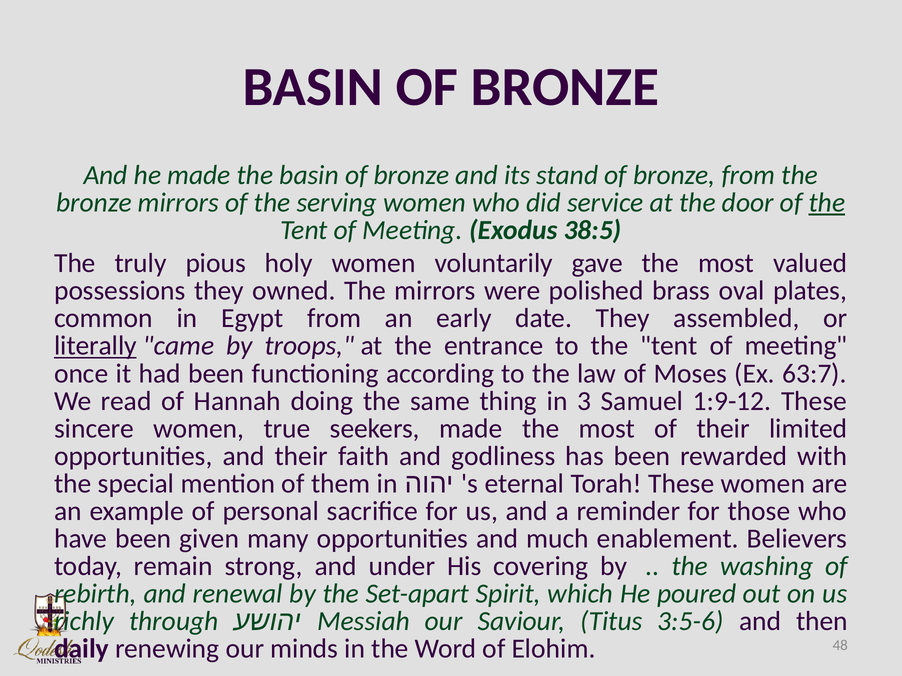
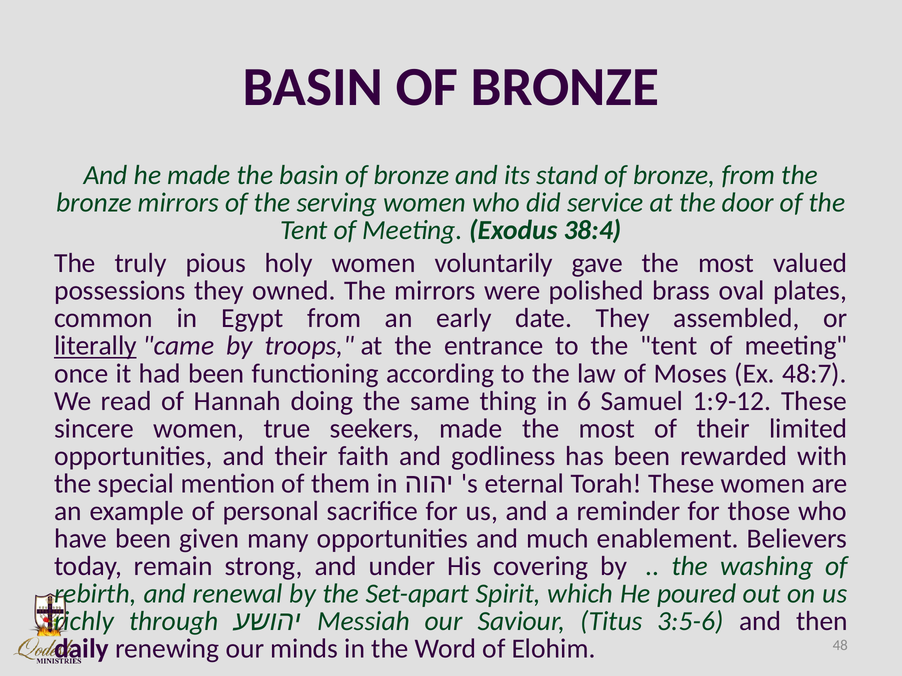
the at (827, 203) underline: present -> none
38:5: 38:5 -> 38:4
63:7: 63:7 -> 48:7
3: 3 -> 6
